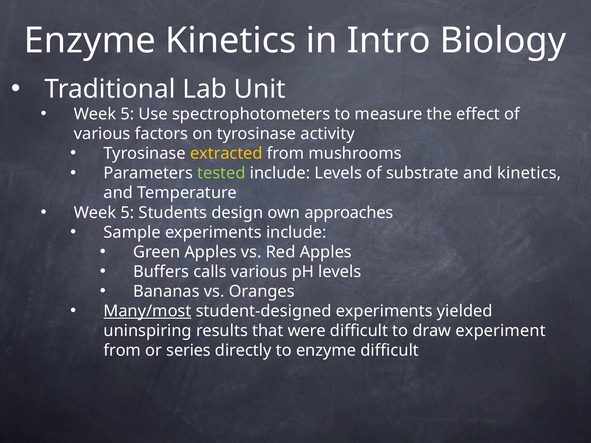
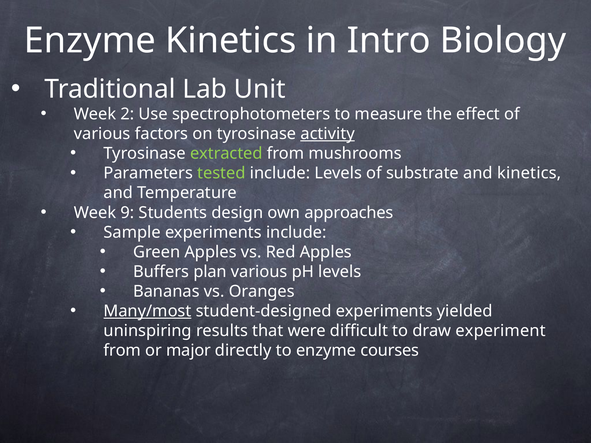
5 at (127, 114): 5 -> 2
activity underline: none -> present
extracted colour: yellow -> light green
5 at (127, 213): 5 -> 9
calls: calls -> plan
series: series -> major
enzyme difficult: difficult -> courses
